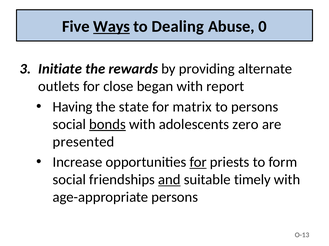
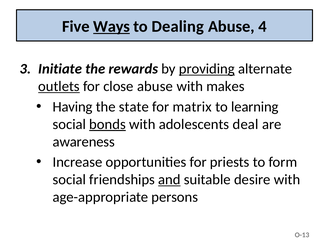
0: 0 -> 4
providing underline: none -> present
outlets underline: none -> present
close began: began -> abuse
report: report -> makes
to persons: persons -> learning
zero: zero -> deal
presented: presented -> awareness
for at (198, 163) underline: present -> none
timely: timely -> desire
